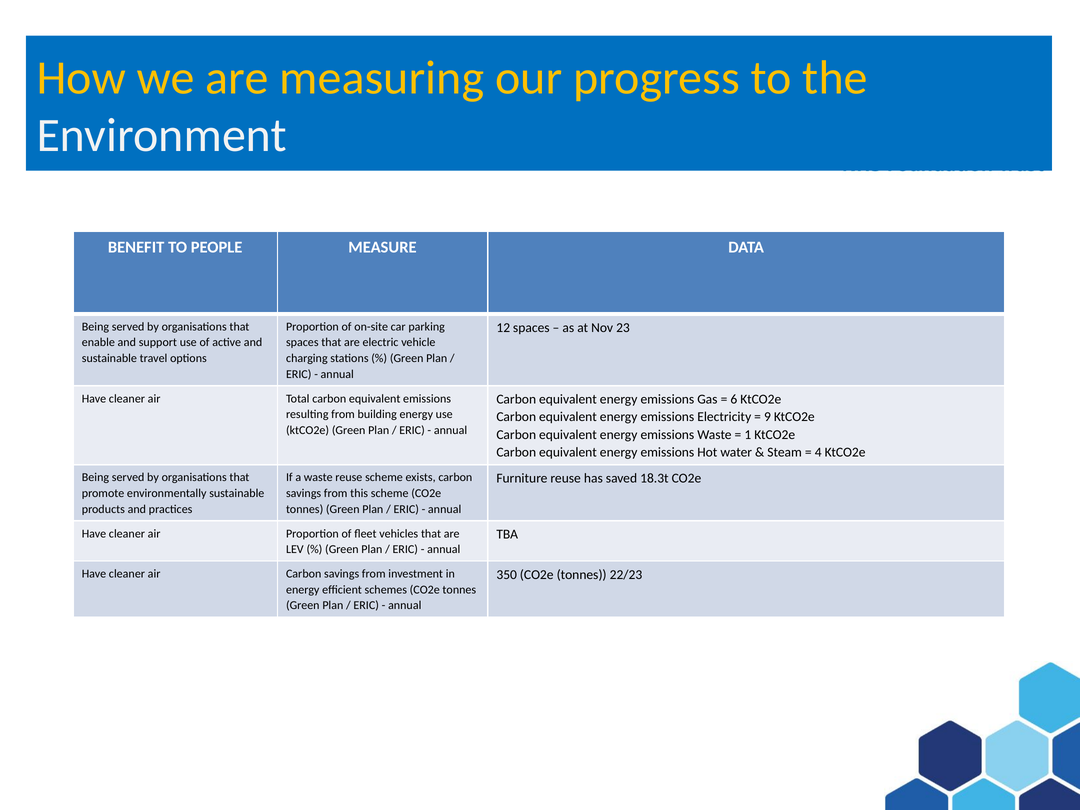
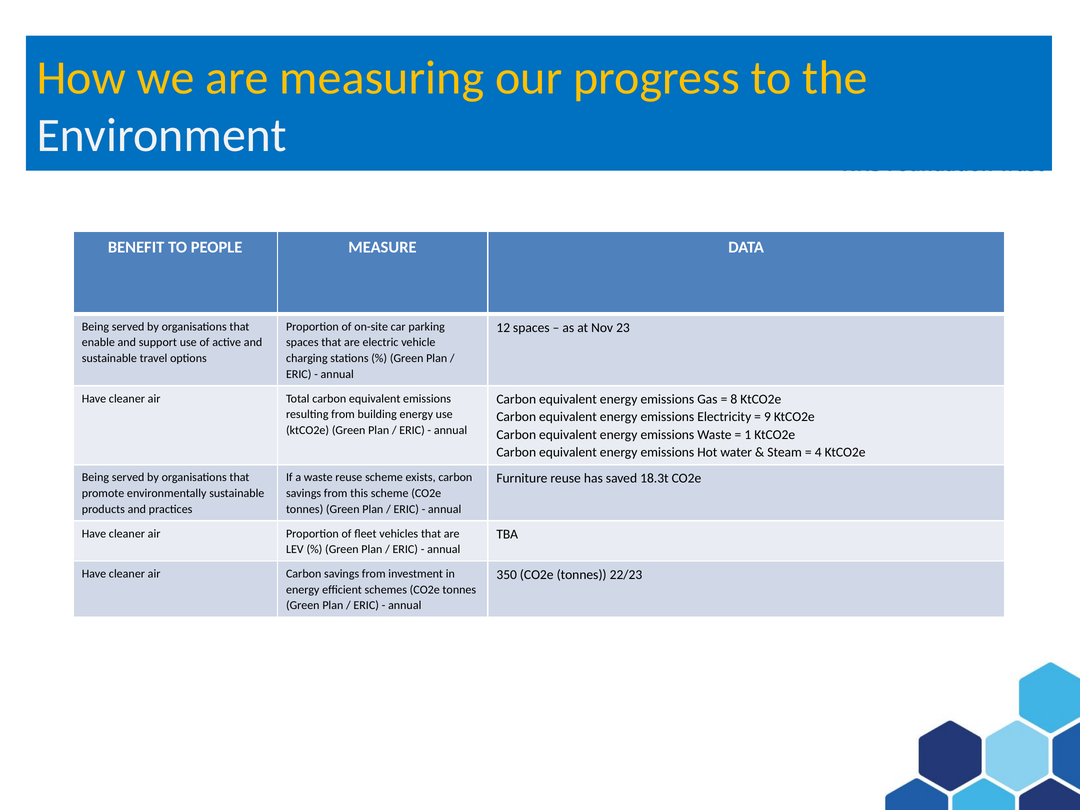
6: 6 -> 8
